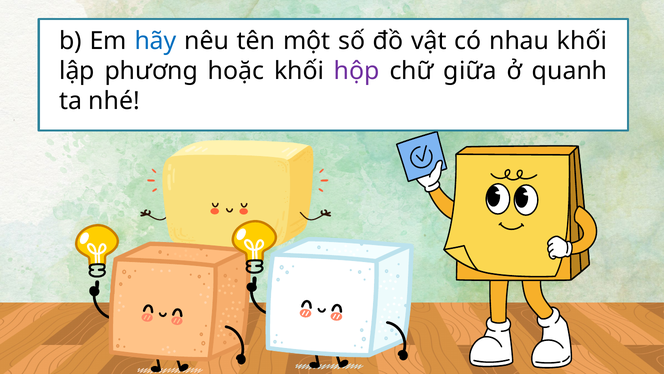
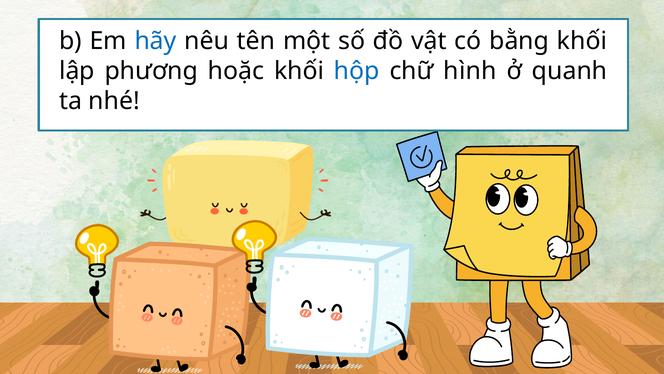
nhau: nhau -> bằng
hộp colour: purple -> blue
giữa: giữa -> hình
